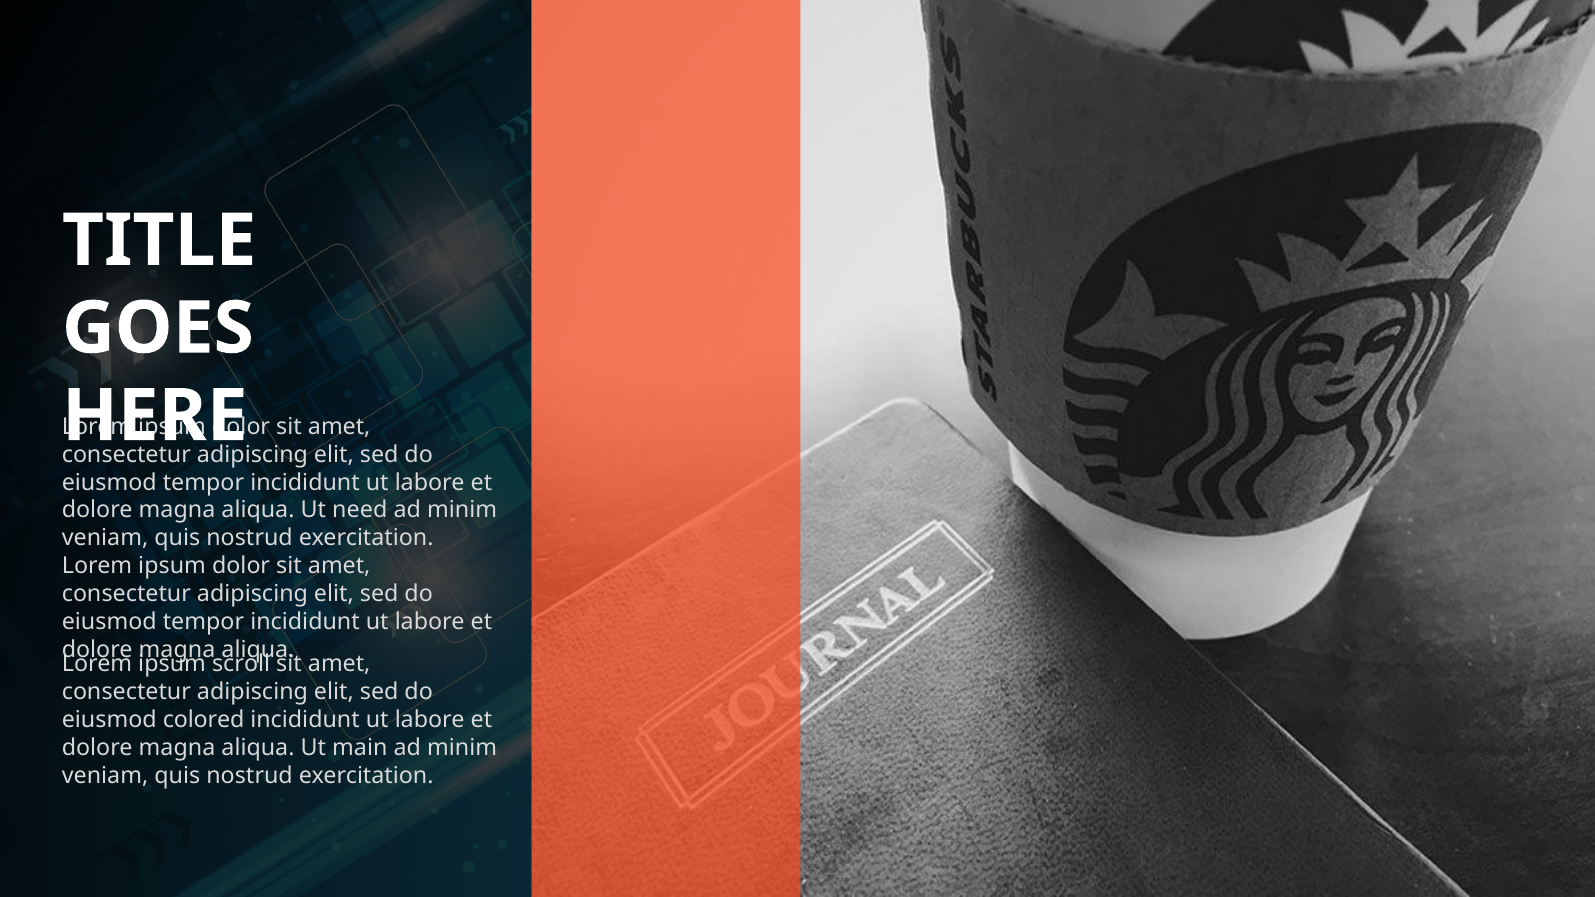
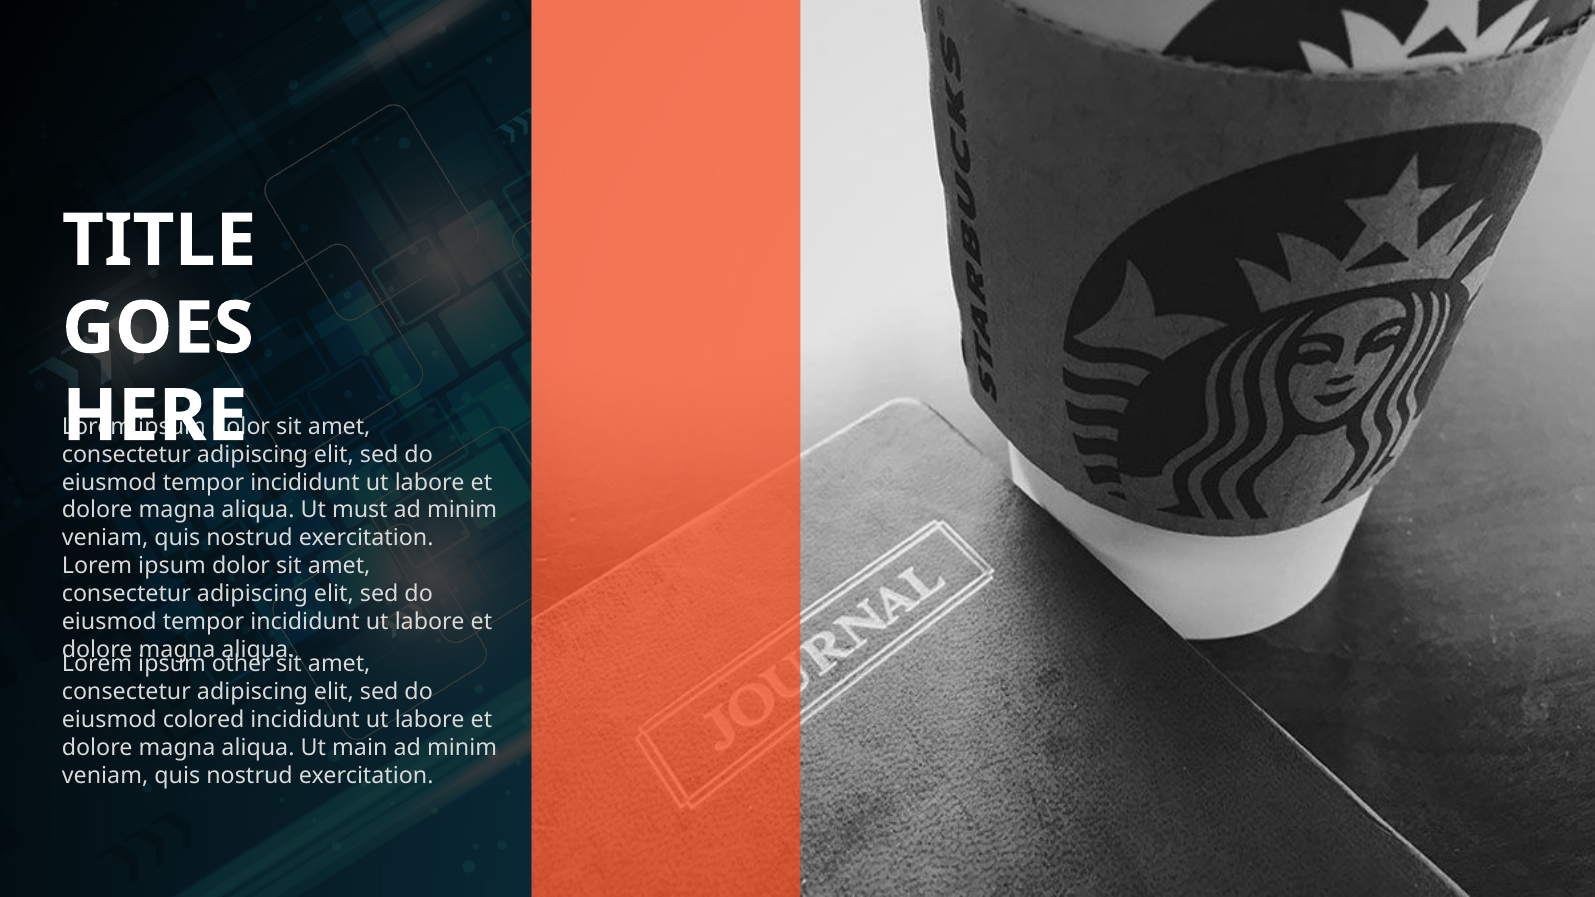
need: need -> must
scroll: scroll -> other
